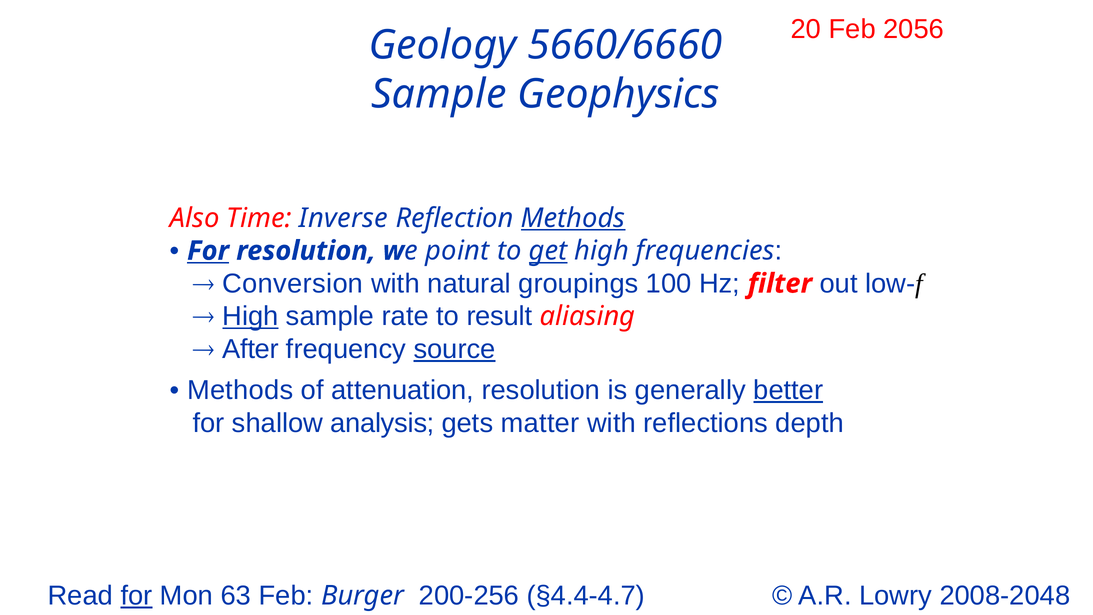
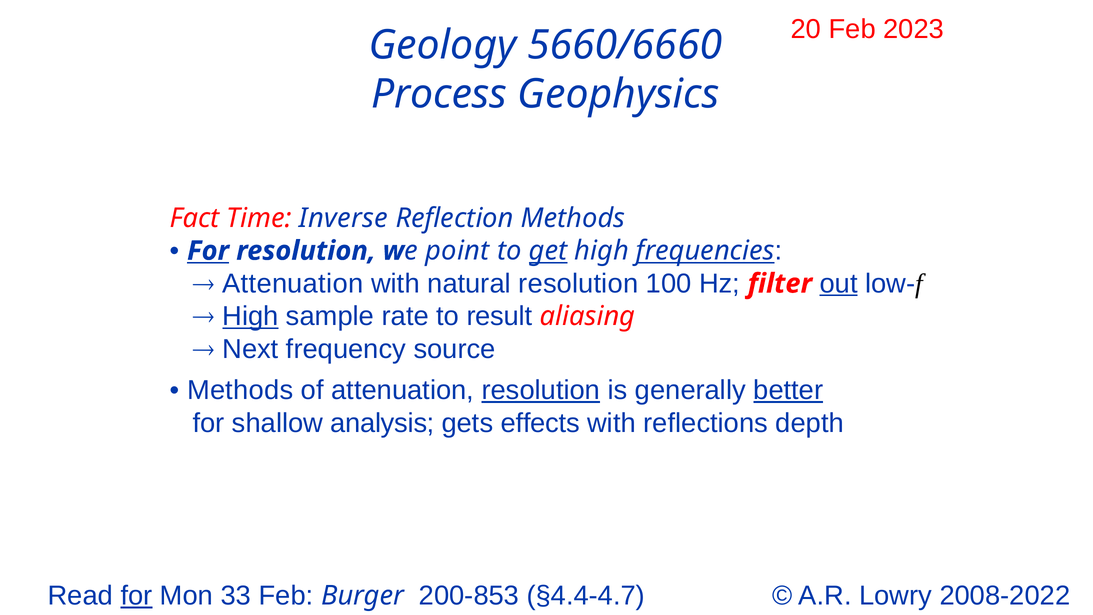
2056: 2056 -> 2023
Sample at (439, 94): Sample -> Process
Also: Also -> Fact
Methods at (573, 218) underline: present -> none
frequencies underline: none -> present
Conversion at (293, 284): Conversion -> Attenuation
natural groupings: groupings -> resolution
out underline: none -> present
After: After -> Next
source underline: present -> none
resolution at (541, 390) underline: none -> present
matter: matter -> effects
2008-2048: 2008-2048 -> 2008-2022
63: 63 -> 33
200-256: 200-256 -> 200-853
